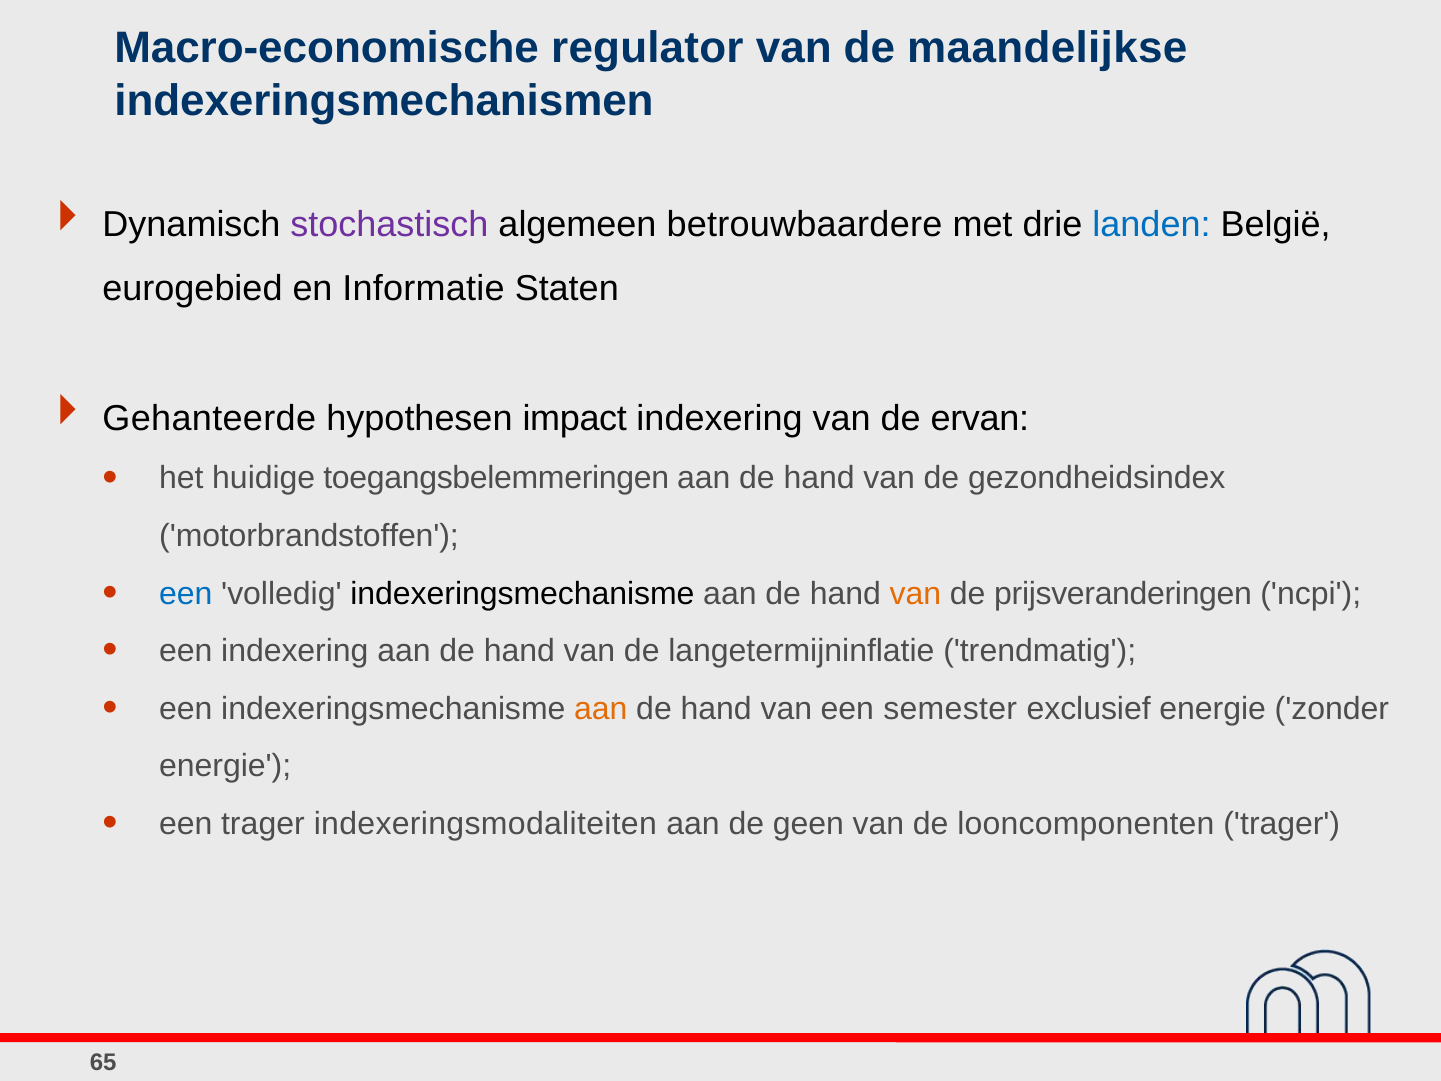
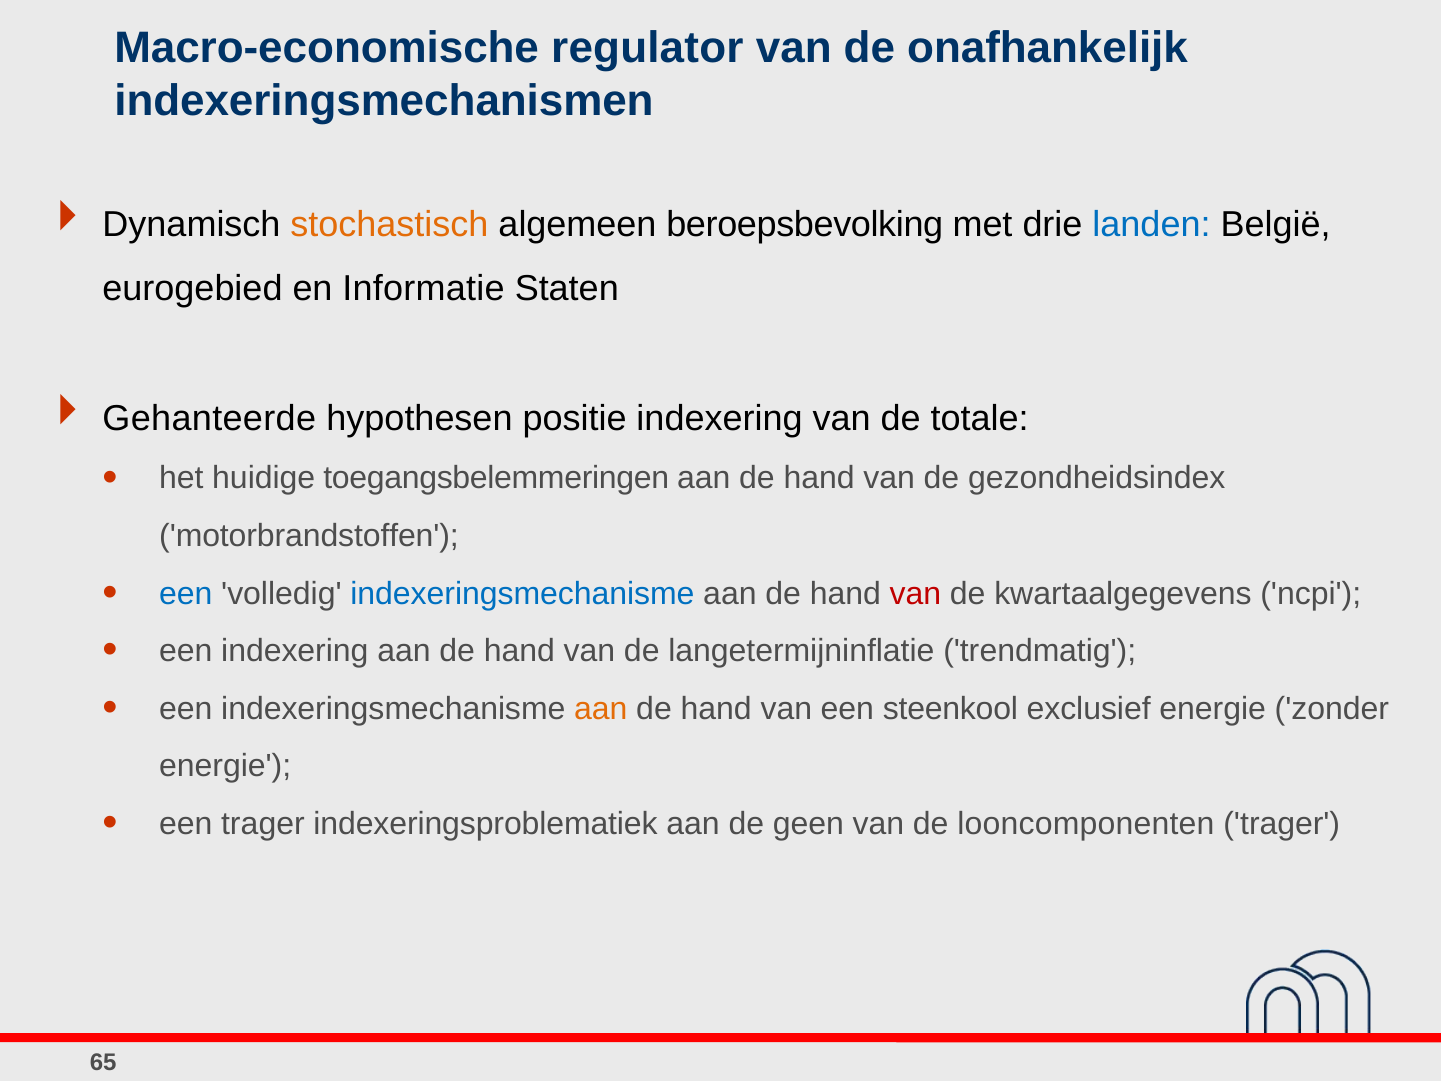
maandelijkse: maandelijkse -> onafhankelijk
stochastisch colour: purple -> orange
betrouwbaardere: betrouwbaardere -> beroepsbevolking
impact: impact -> positie
ervan: ervan -> totale
indexeringsmechanisme at (522, 593) colour: black -> blue
van at (915, 593) colour: orange -> red
prijsveranderingen: prijsveranderingen -> kwartaalgegevens
semester: semester -> steenkool
indexeringsmodaliteiten: indexeringsmodaliteiten -> indexeringsproblematiek
